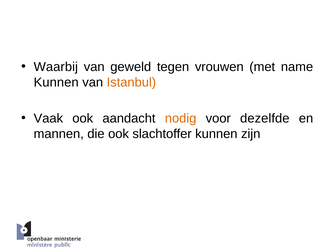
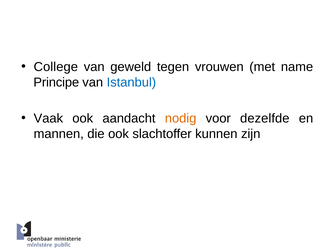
Waarbij: Waarbij -> College
Kunnen at (56, 82): Kunnen -> Principe
Istanbul colour: orange -> blue
